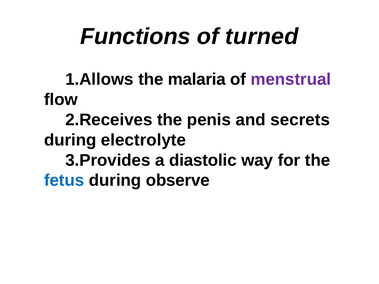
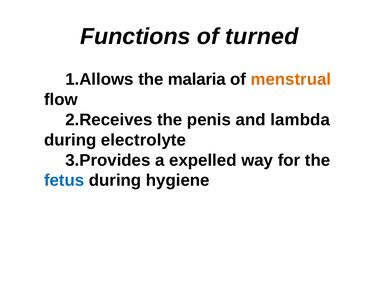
menstrual colour: purple -> orange
secrets: secrets -> lambda
diastolic: diastolic -> expelled
observe: observe -> hygiene
